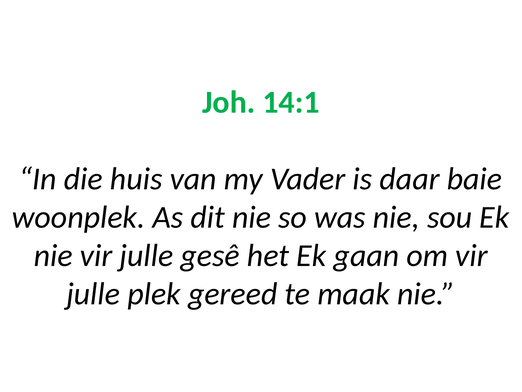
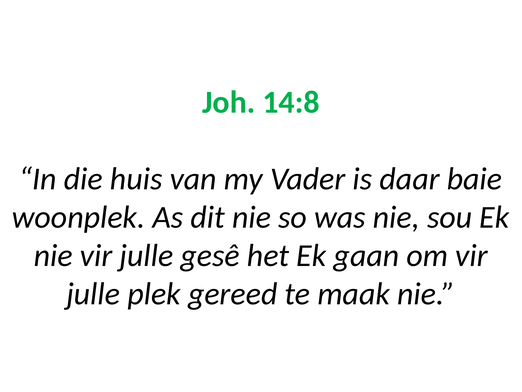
14:1: 14:1 -> 14:8
